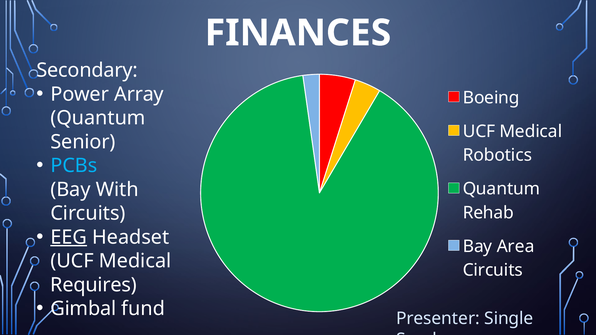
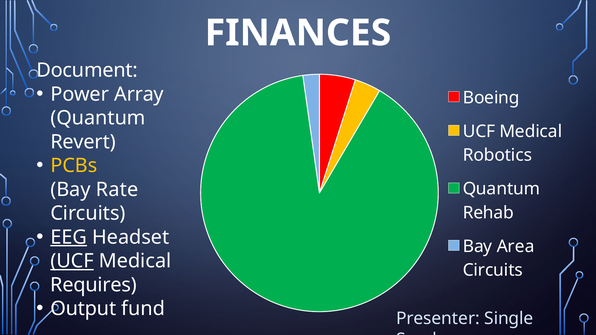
Secondary: Secondary -> Document
Senior: Senior -> Revert
PCBs colour: light blue -> yellow
With: With -> Rate
UCF at (72, 261) underline: none -> present
Gimbal: Gimbal -> Output
